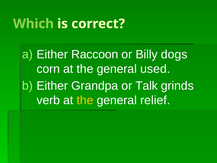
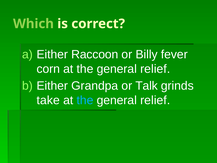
dogs: dogs -> fever
used at (155, 69): used -> relief
verb: verb -> take
the at (85, 100) colour: yellow -> light blue
